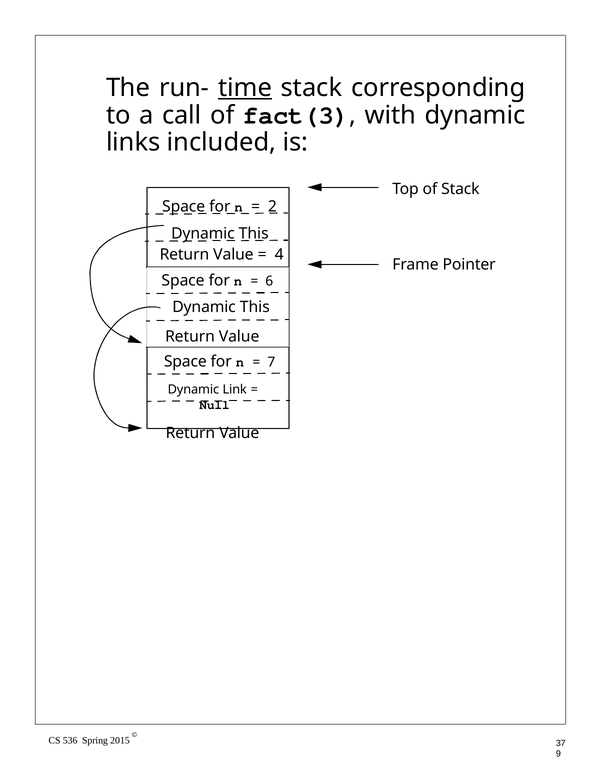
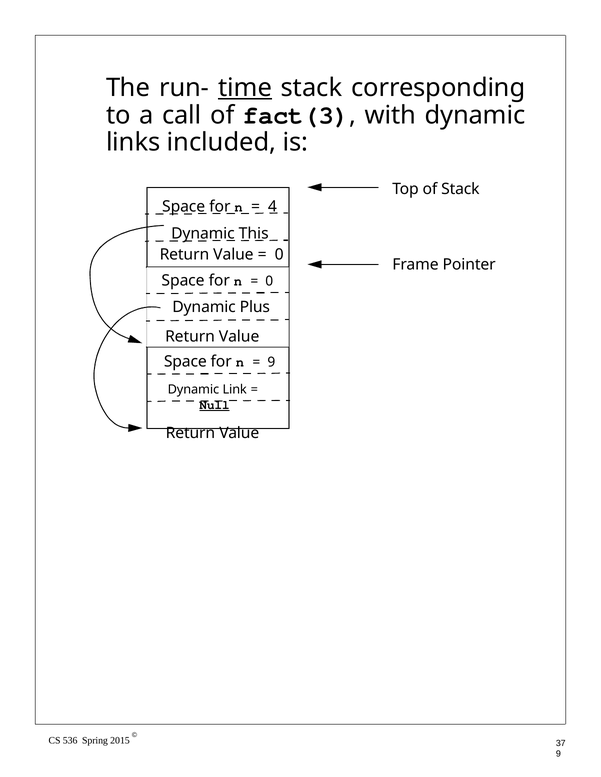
2: 2 -> 4
4 at (279, 255): 4 -> 0
6 at (269, 281): 6 -> 0
This at (255, 308): This -> Plus
7 at (271, 363): 7 -> 9
Null underline: none -> present
